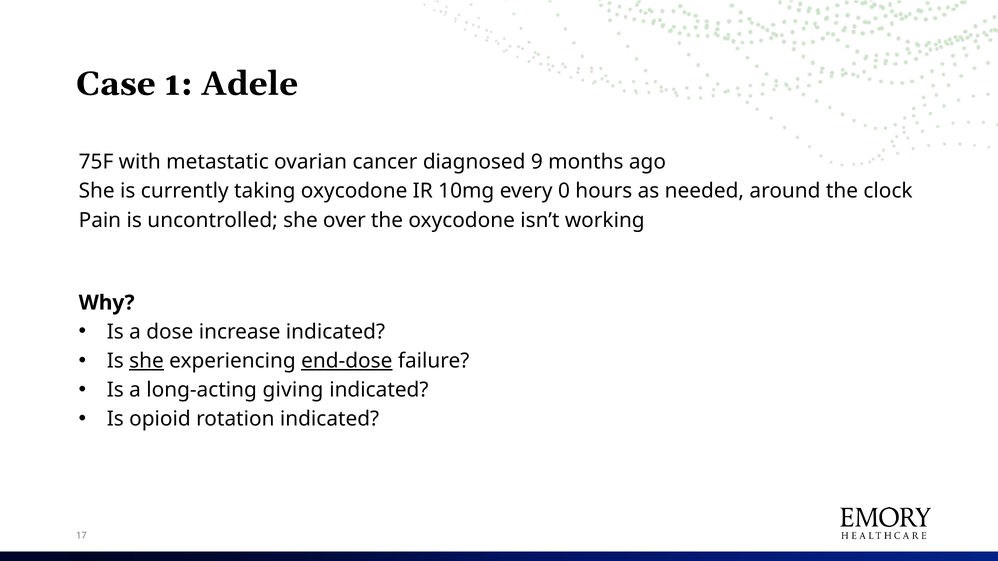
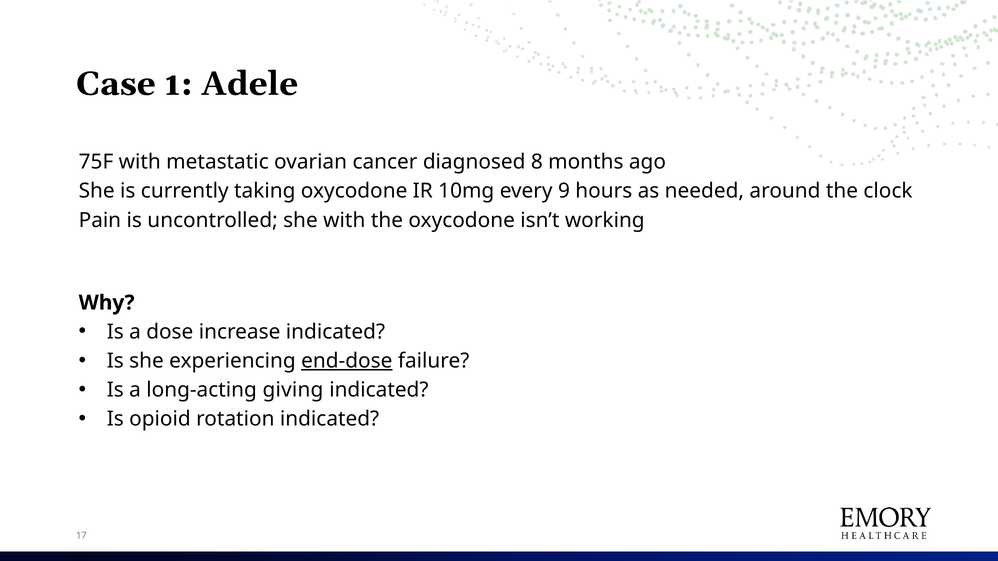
9: 9 -> 8
0: 0 -> 9
she over: over -> with
she at (146, 361) underline: present -> none
